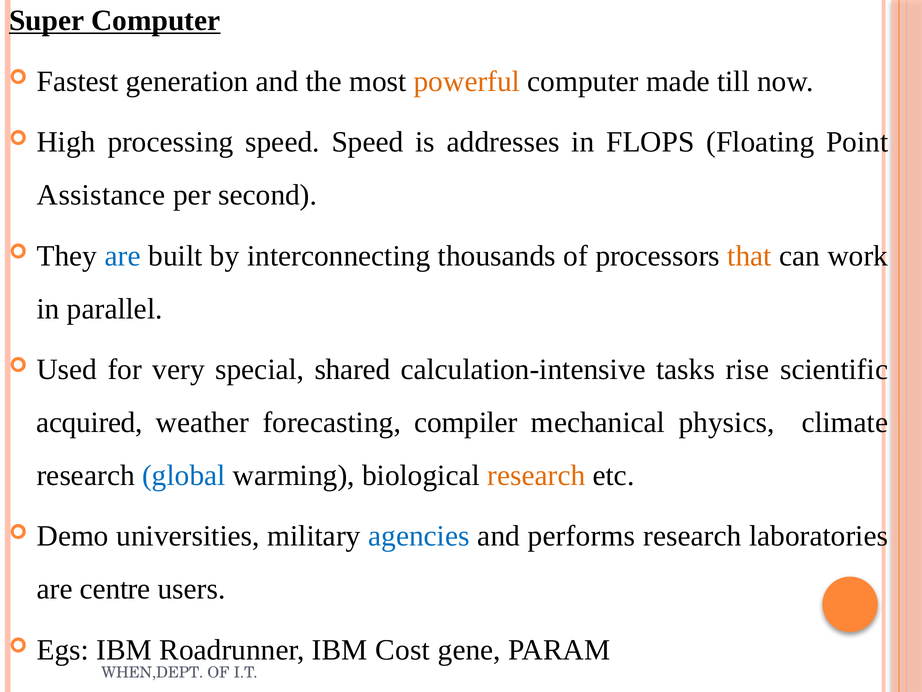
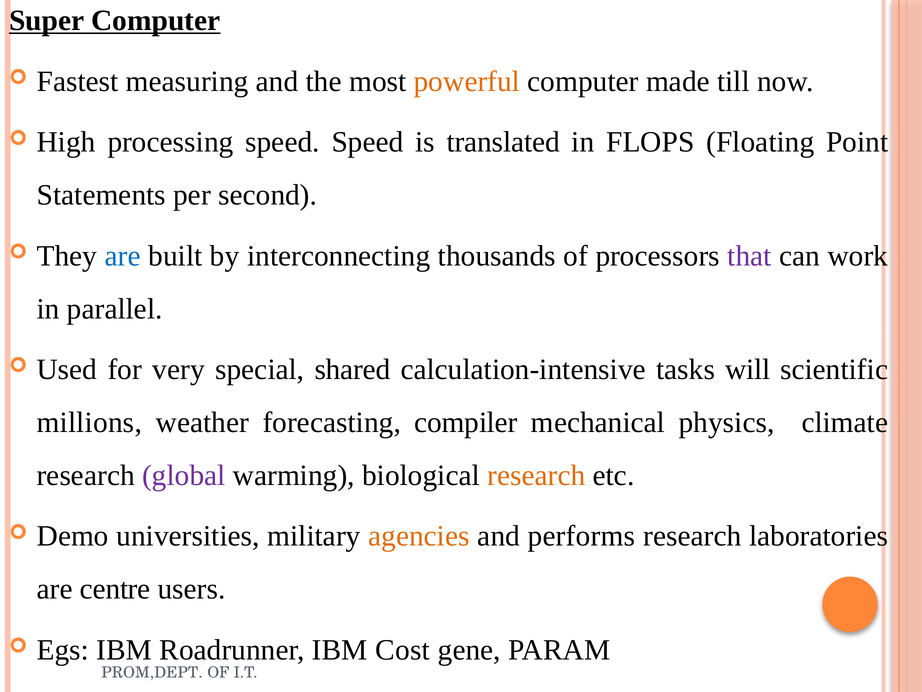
generation: generation -> measuring
addresses: addresses -> translated
Assistance: Assistance -> Statements
that colour: orange -> purple
rise: rise -> will
acquired: acquired -> millions
global colour: blue -> purple
agencies colour: blue -> orange
WHEN,DEPT: WHEN,DEPT -> PROM,DEPT
